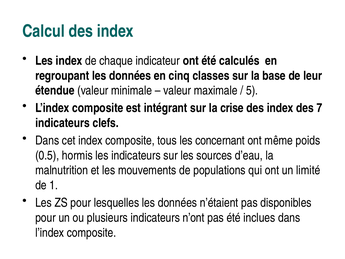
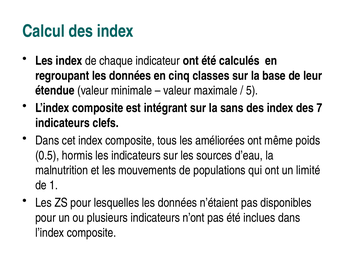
crise: crise -> sans
concernant: concernant -> améliorées
